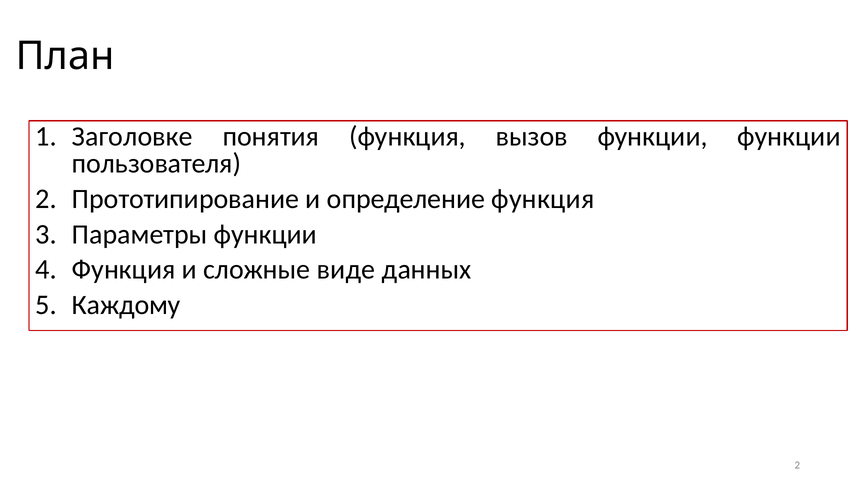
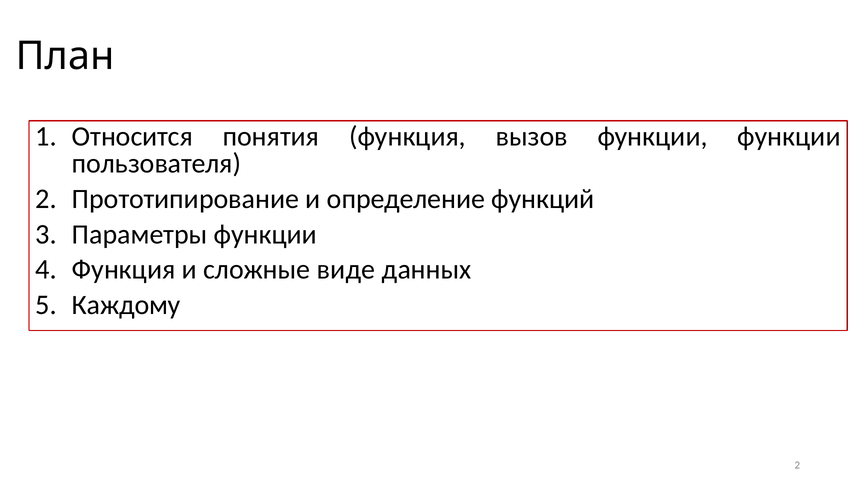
Заголовке: Заголовке -> Относится
определение функция: функция -> функций
